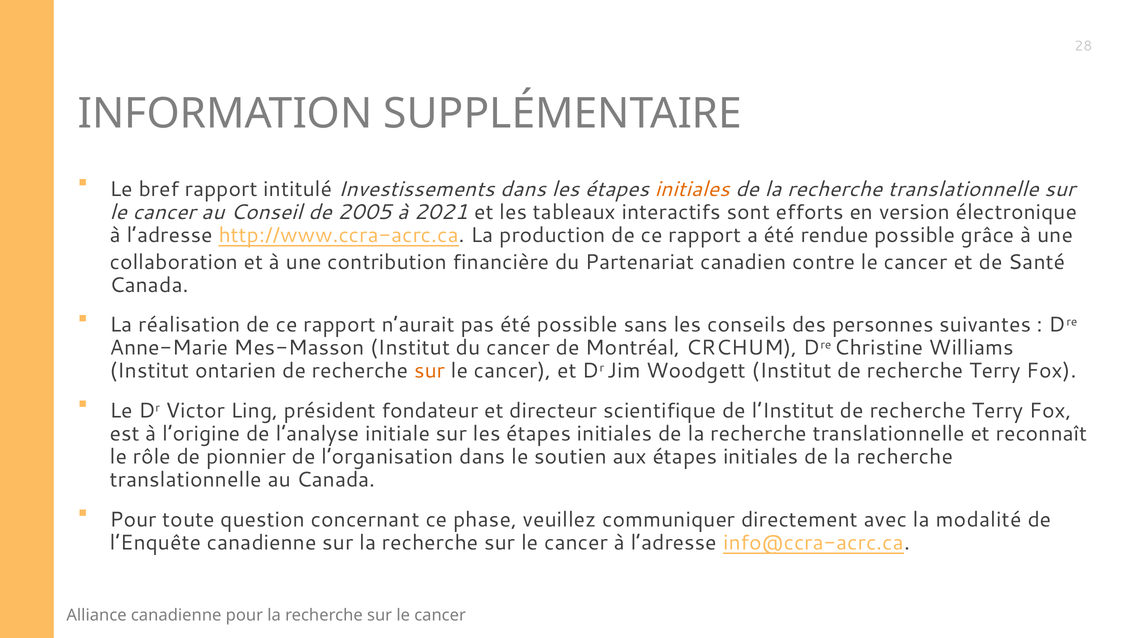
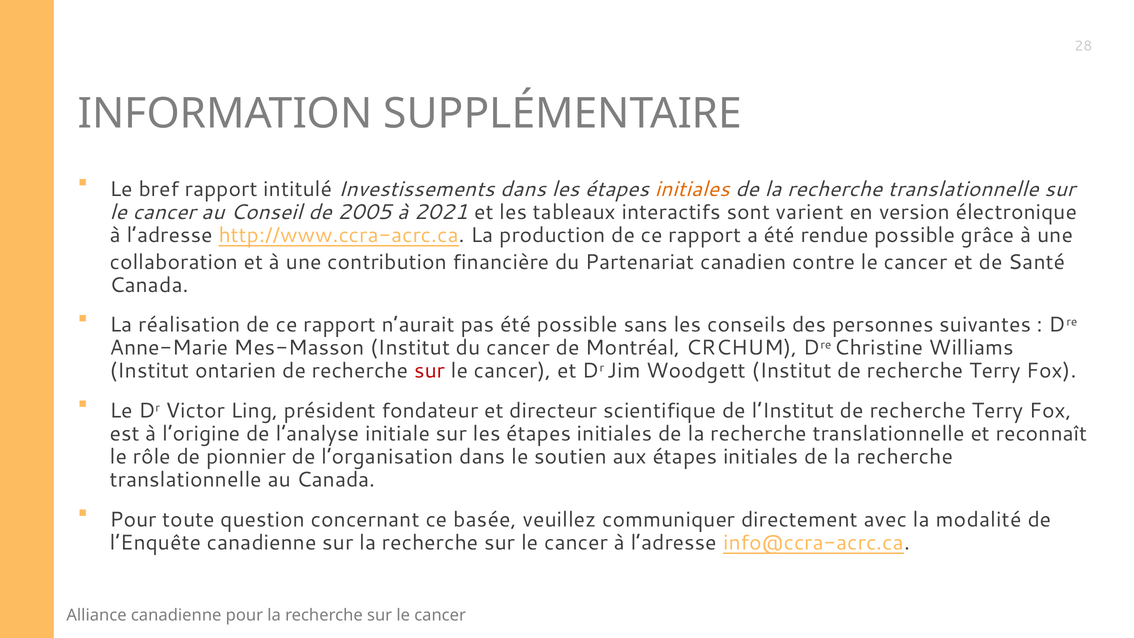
efforts: efforts -> varient
sur at (430, 371) colour: orange -> red
phase: phase -> basée
